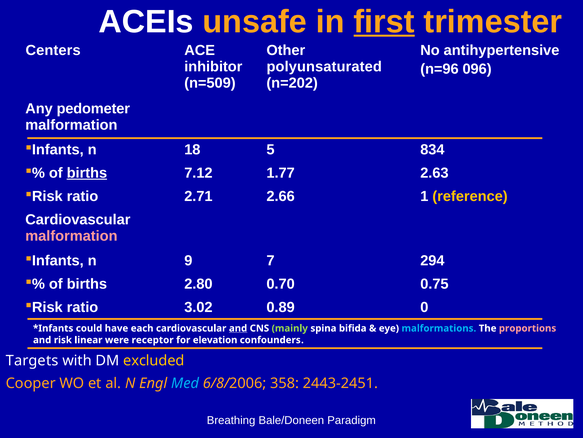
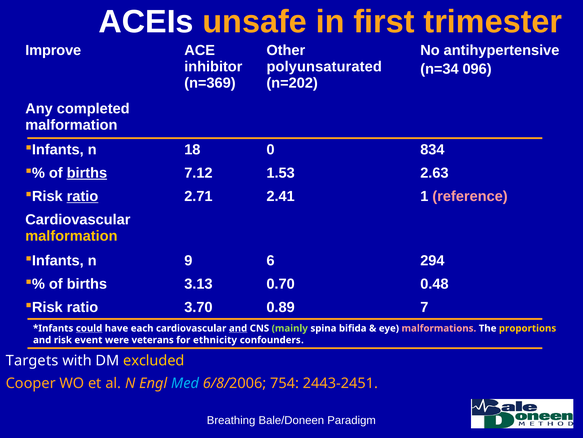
first underline: present -> none
Centers: Centers -> Improve
n=96: n=96 -> n=34
n=509: n=509 -> n=369
pedometer: pedometer -> completed
5: 5 -> 0
1.77: 1.77 -> 1.53
ratio at (82, 196) underline: none -> present
2.66: 2.66 -> 2.41
reference colour: yellow -> pink
malformation at (71, 236) colour: pink -> yellow
7: 7 -> 6
2.80: 2.80 -> 3.13
0.75: 0.75 -> 0.48
3.02: 3.02 -> 3.70
0: 0 -> 7
could underline: none -> present
malformations colour: light blue -> pink
proportions colour: pink -> yellow
linear: linear -> event
receptor: receptor -> veterans
elevation: elevation -> ethnicity
358: 358 -> 754
